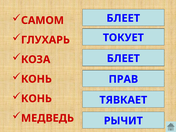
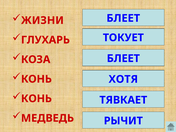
САМОМ: САМОМ -> ЖИЗНИ
ПРАВ: ПРАВ -> ХОТЯ
